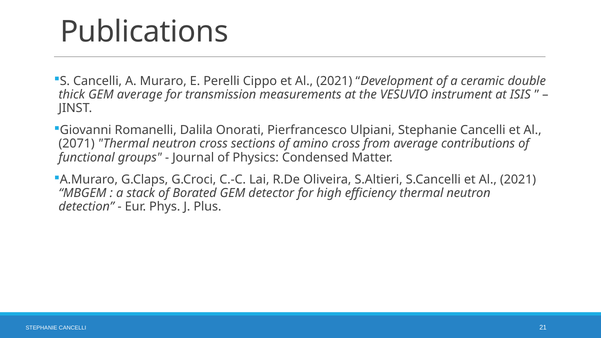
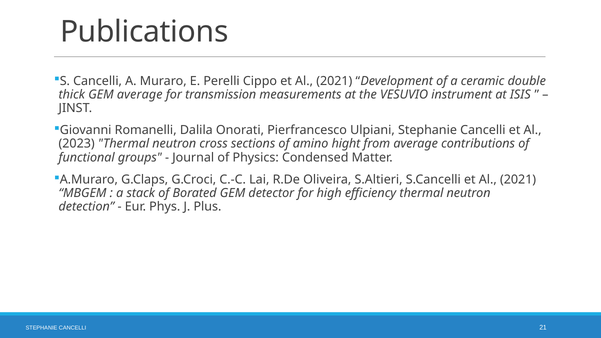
2071: 2071 -> 2023
amino cross: cross -> hight
